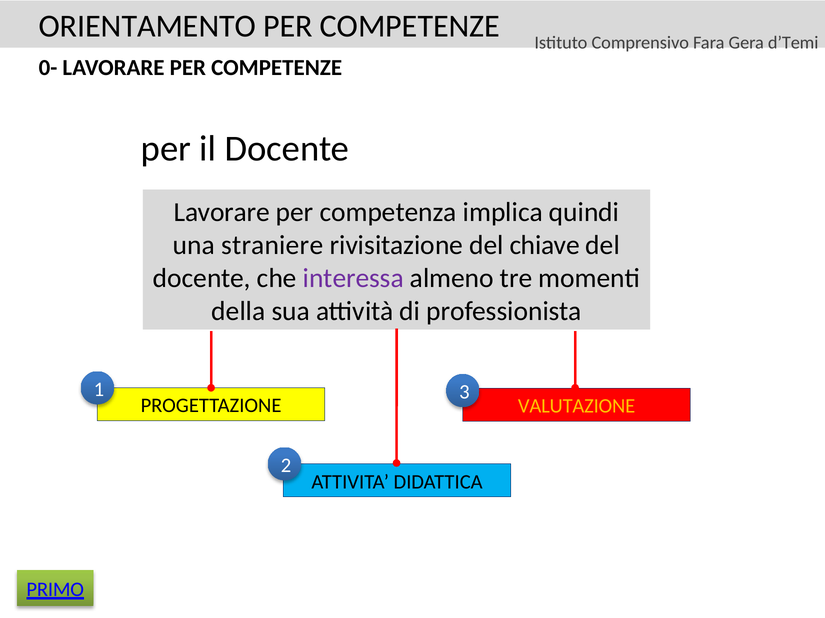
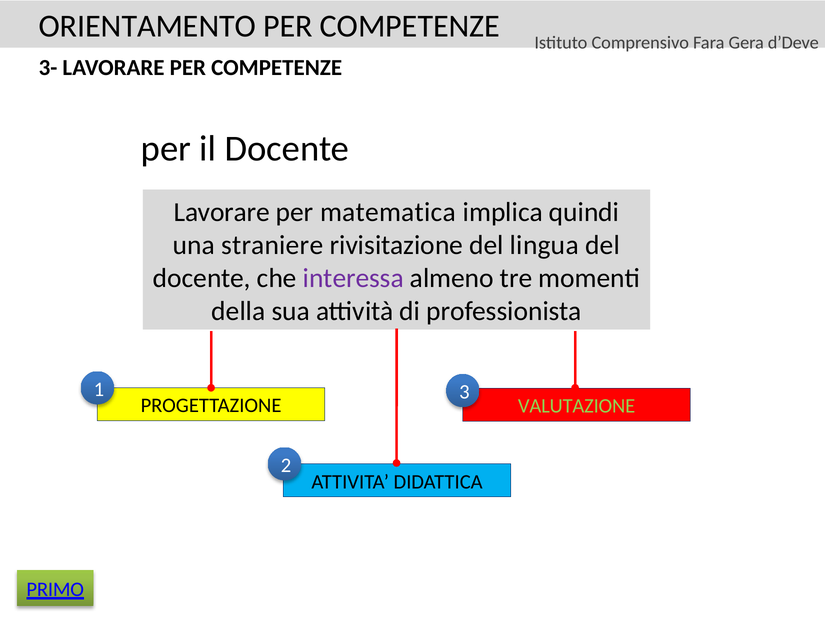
d’Temi: d’Temi -> d’Deve
0-: 0- -> 3-
competenza: competenza -> matematica
chiave: chiave -> lingua
VALUTAZIONE colour: yellow -> light green
